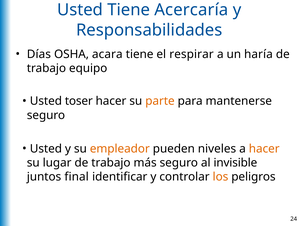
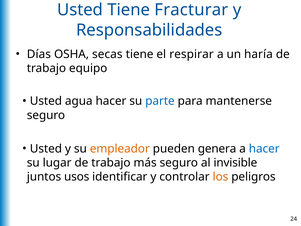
Acercaría: Acercaría -> Fracturar
acara: acara -> secas
toser: toser -> agua
parte colour: orange -> blue
niveles: niveles -> genera
hacer at (264, 149) colour: orange -> blue
final: final -> usos
